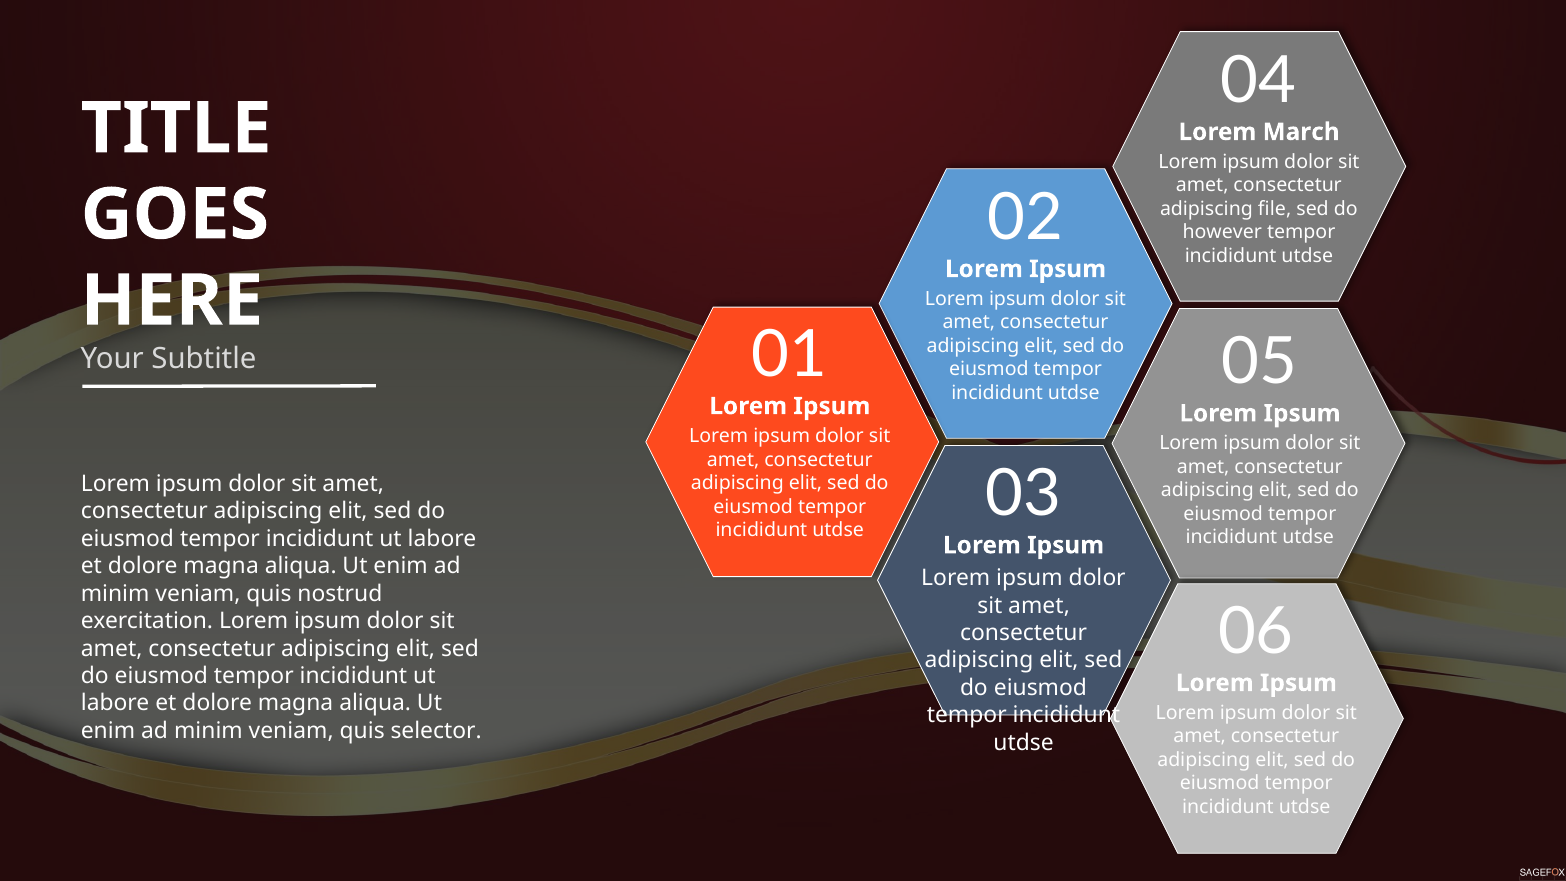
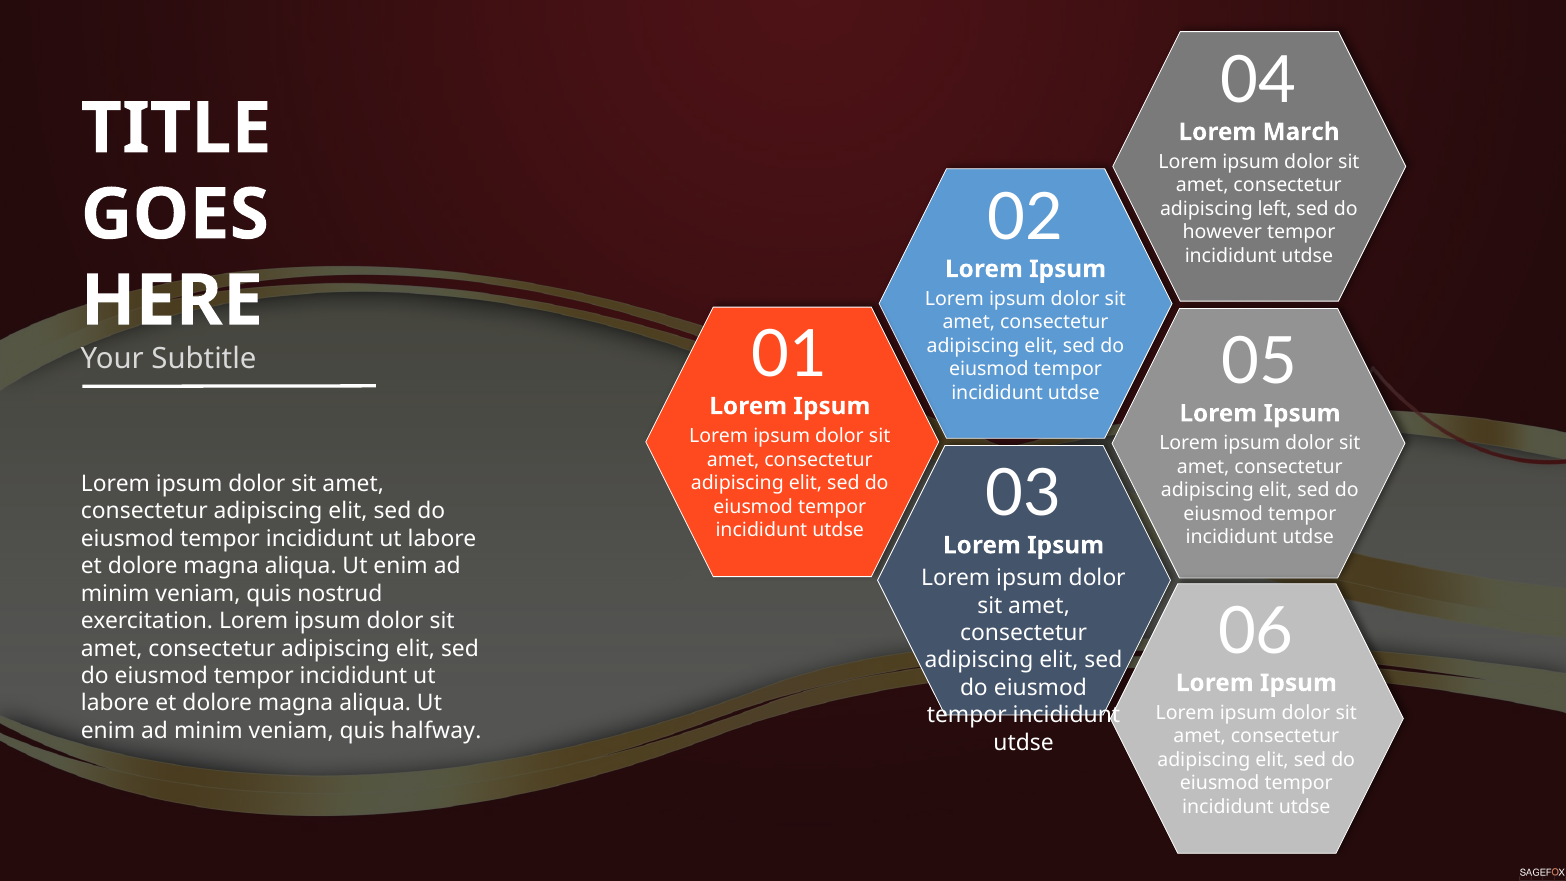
file: file -> left
selector: selector -> halfway
